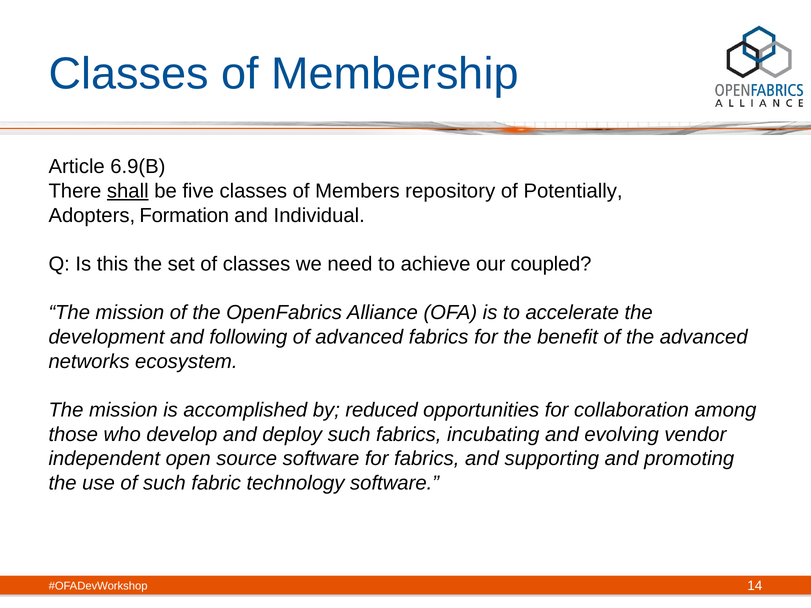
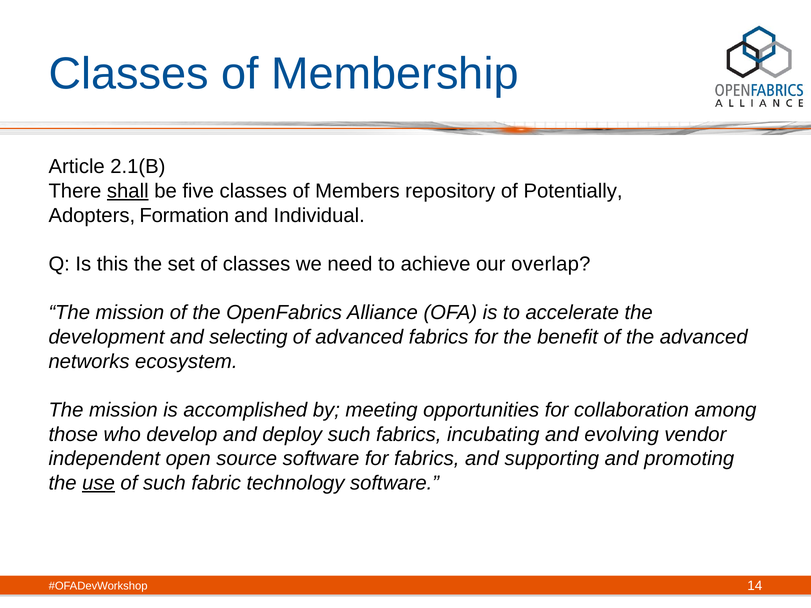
6.9(B: 6.9(B -> 2.1(B
coupled: coupled -> overlap
following: following -> selecting
reduced: reduced -> meeting
use underline: none -> present
